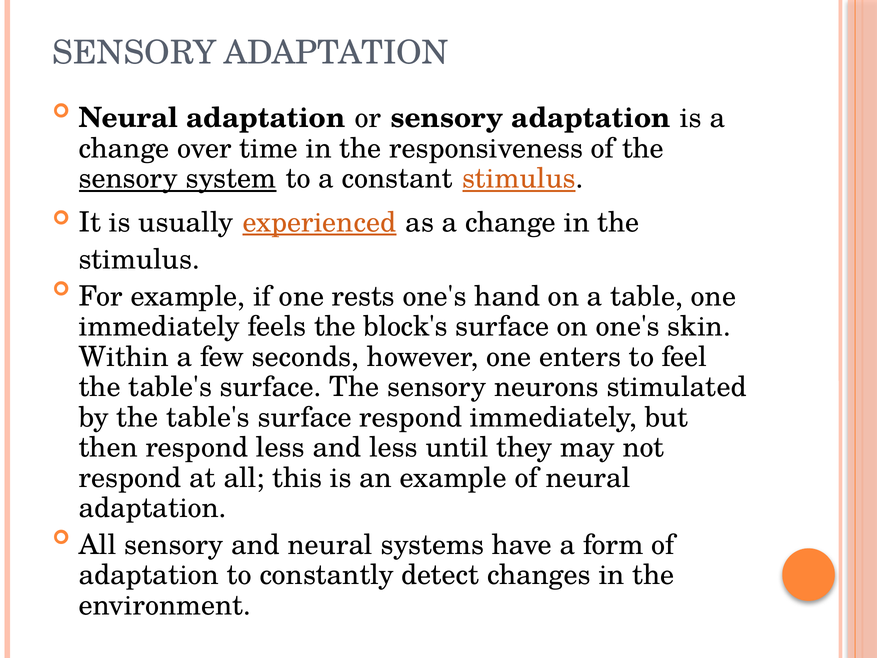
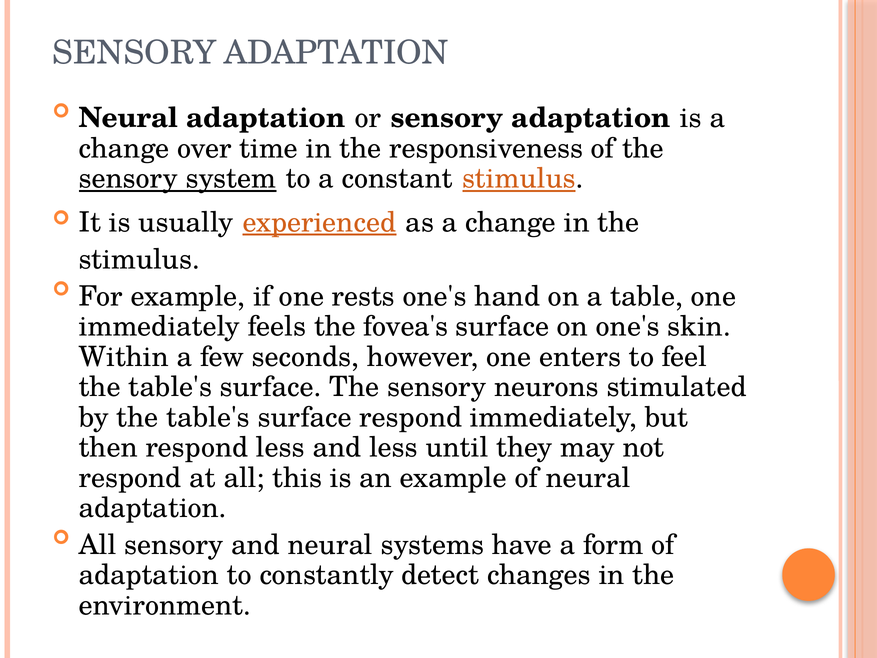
block's: block's -> fovea's
